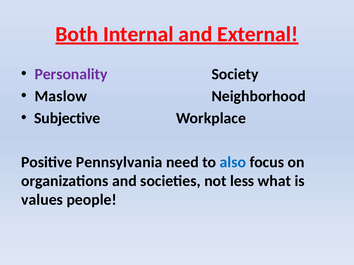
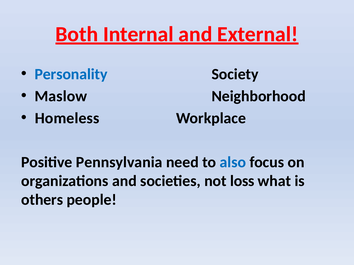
Personality colour: purple -> blue
Subjective: Subjective -> Homeless
less: less -> loss
values: values -> others
